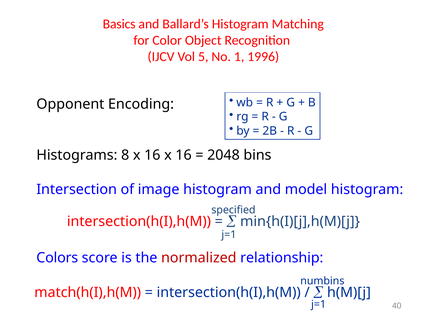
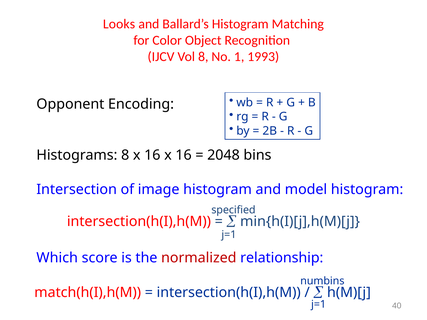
Basics: Basics -> Looks
Vol 5: 5 -> 8
1996: 1996 -> 1993
Colors: Colors -> Which
